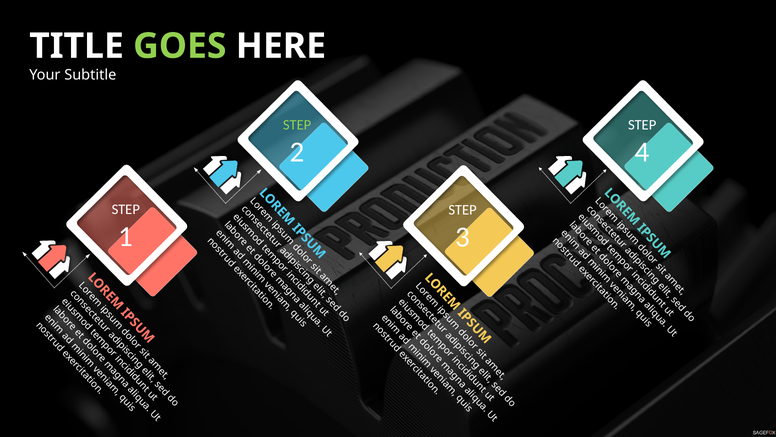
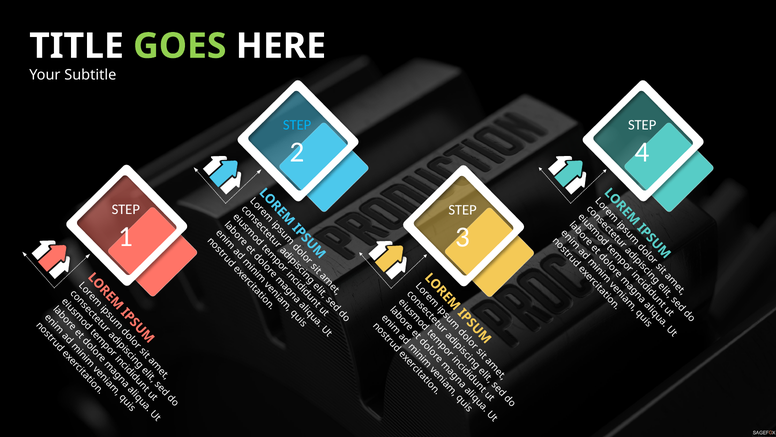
STEP at (297, 125) colour: light green -> light blue
